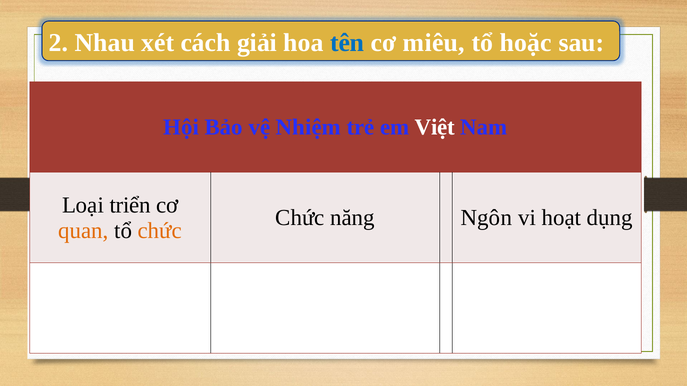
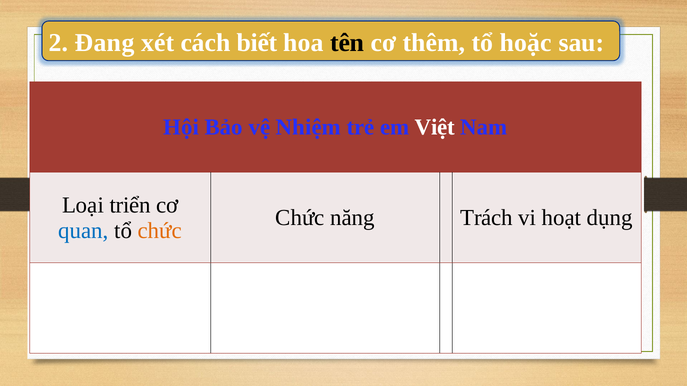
Nhau: Nhau -> Đang
giải: giải -> biết
tên colour: blue -> black
miêu: miêu -> thêm
Ngôn: Ngôn -> Trách
quan colour: orange -> blue
